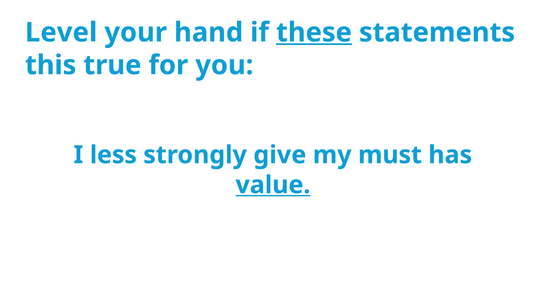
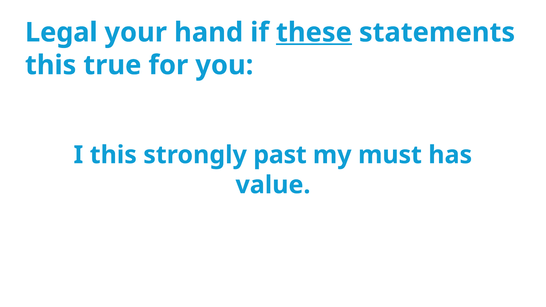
Level: Level -> Legal
I less: less -> this
give: give -> past
value underline: present -> none
